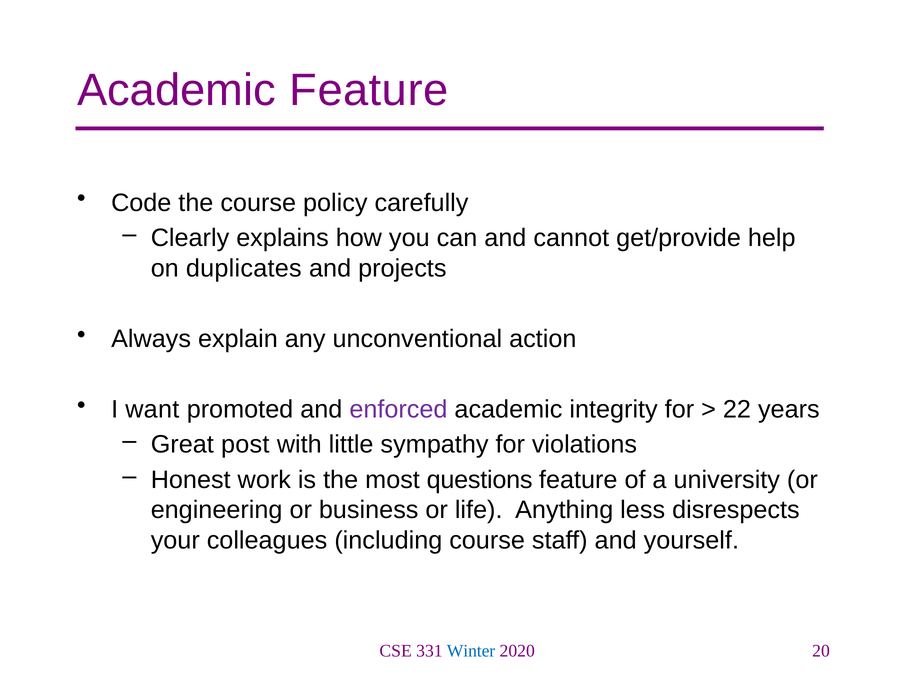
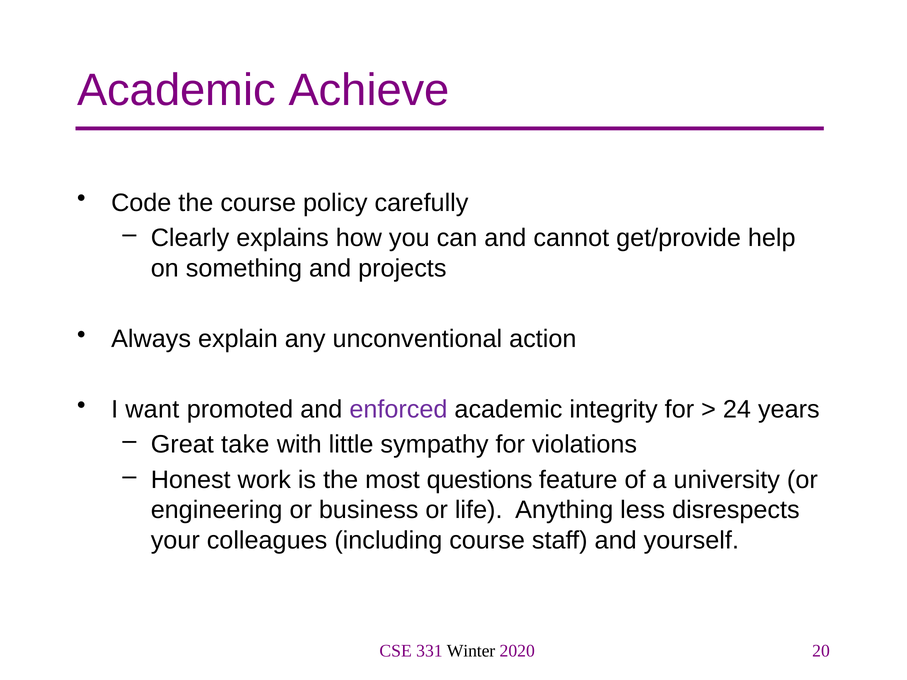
Academic Feature: Feature -> Achieve
duplicates: duplicates -> something
22: 22 -> 24
post: post -> take
Winter colour: blue -> black
